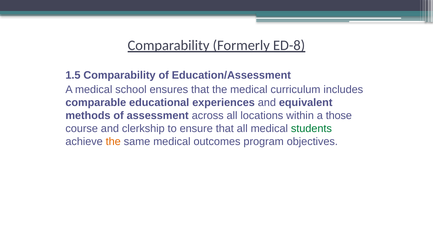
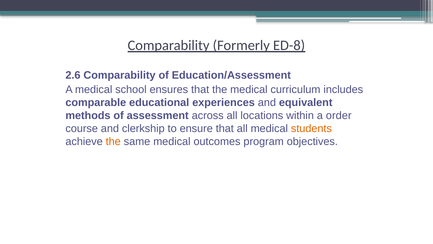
1.5: 1.5 -> 2.6
those: those -> order
students colour: green -> orange
